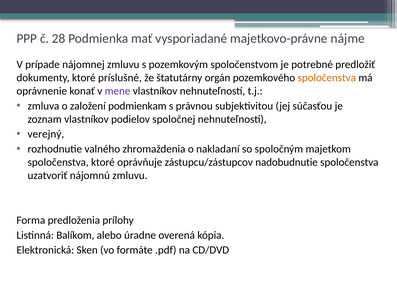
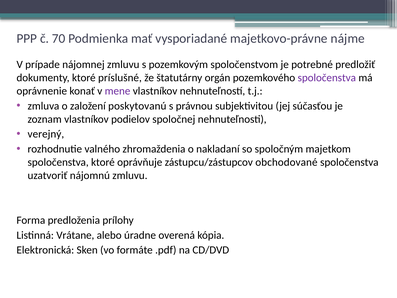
28: 28 -> 70
spoločenstva at (327, 78) colour: orange -> purple
podmienkam: podmienkam -> poskytovanú
nadobudnutie: nadobudnutie -> obchodované
Balíkom: Balíkom -> Vrátane
